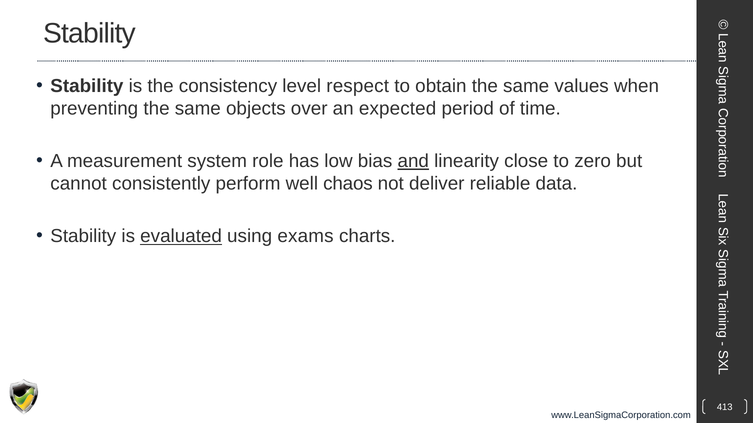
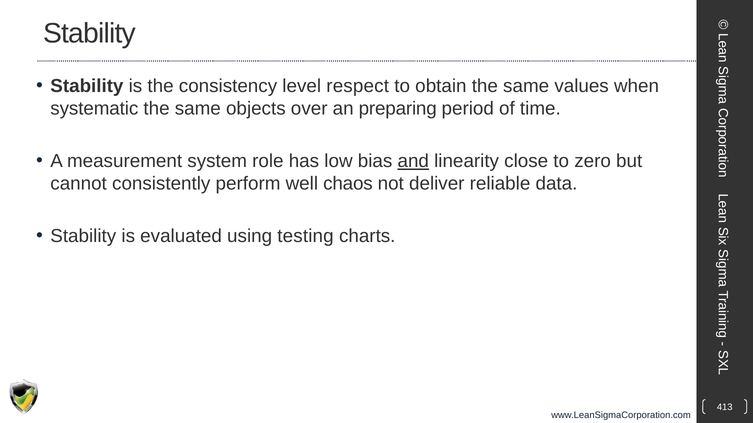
preventing: preventing -> systematic
expected: expected -> preparing
evaluated underline: present -> none
exams: exams -> testing
